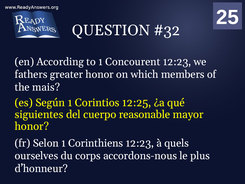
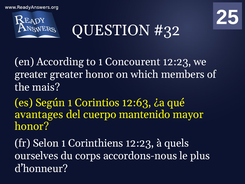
fathers at (31, 74): fathers -> greater
12:25: 12:25 -> 12:63
siguientes: siguientes -> avantages
reasonable: reasonable -> mantenido
